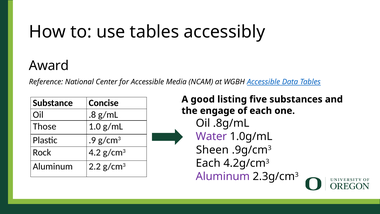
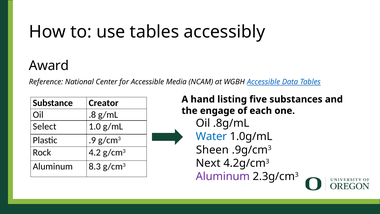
good: good -> hand
Concise: Concise -> Creator
Those: Those -> Select
Water colour: purple -> blue
Each at (208, 163): Each -> Next
2.2: 2.2 -> 8.3
